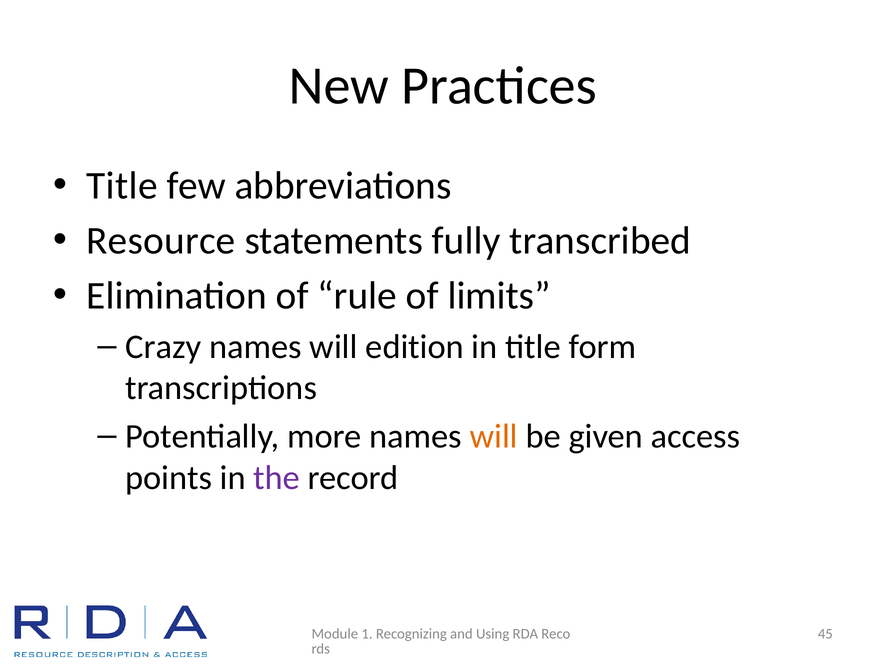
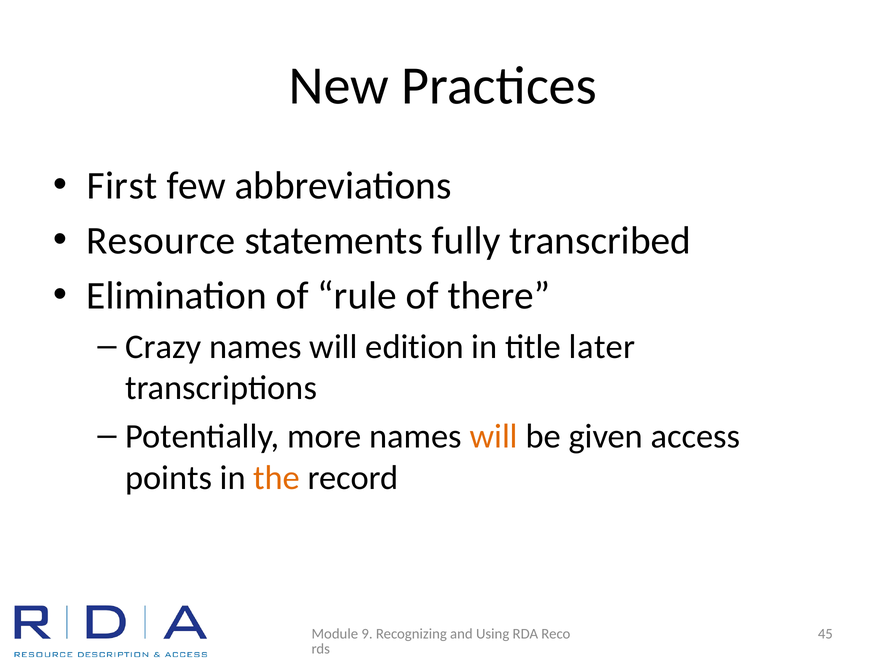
Title at (122, 186): Title -> First
limits: limits -> there
form: form -> later
the colour: purple -> orange
1: 1 -> 9
